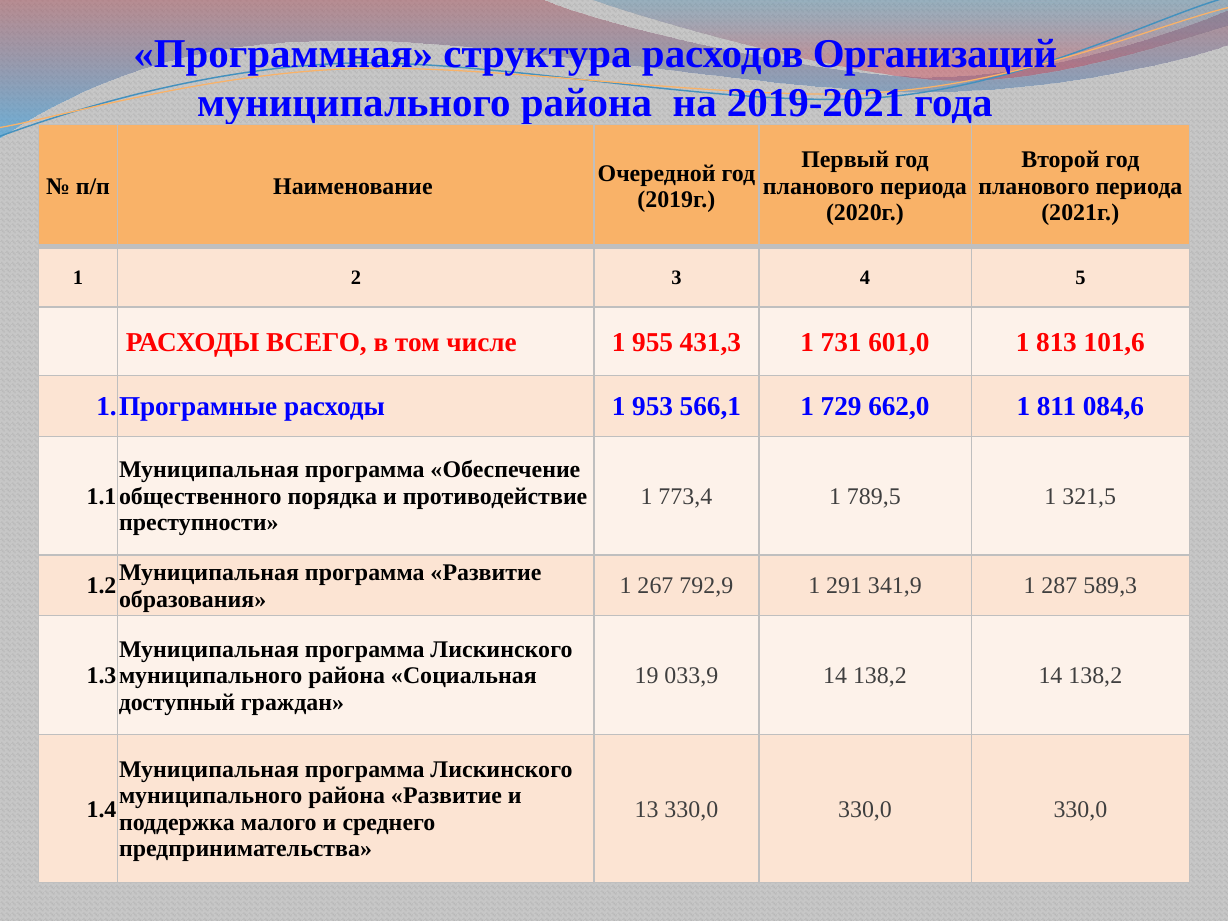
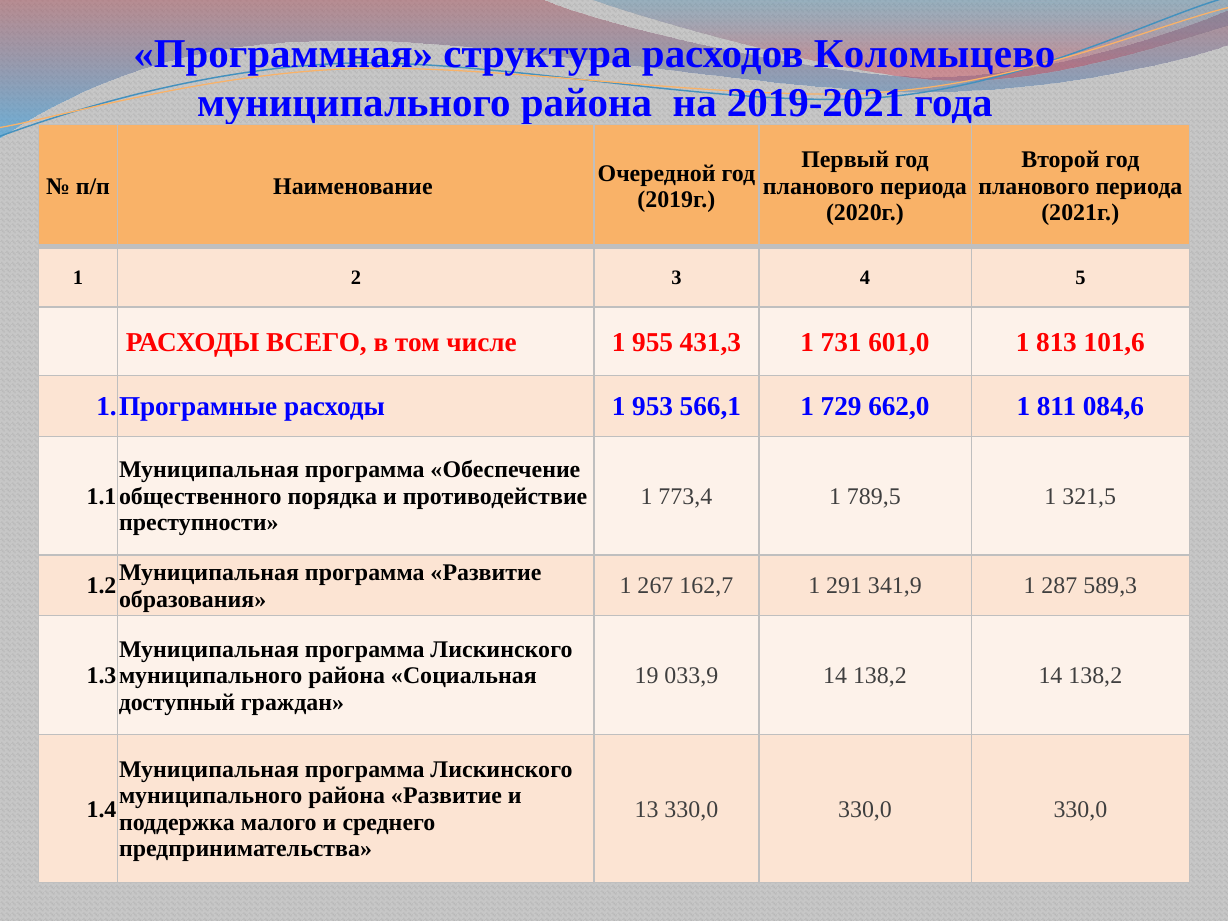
Организаций: Организаций -> Коломыцево
792,9: 792,9 -> 162,7
